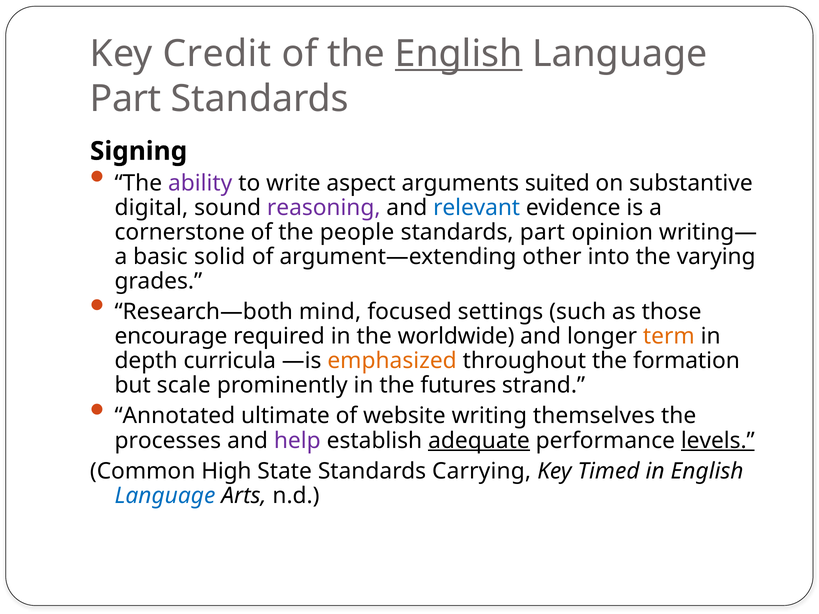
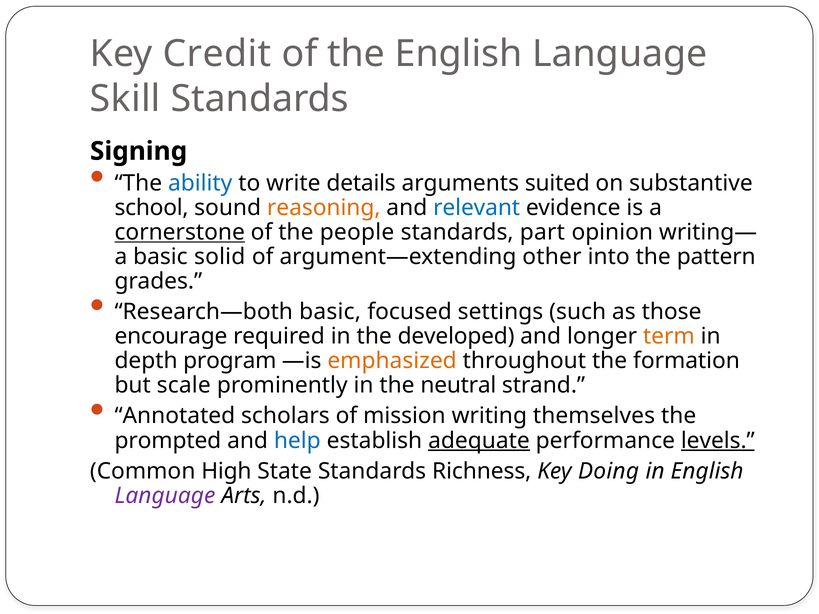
English at (459, 54) underline: present -> none
Part at (126, 99): Part -> Skill
ability colour: purple -> blue
aspect: aspect -> details
digital: digital -> school
reasoning colour: purple -> orange
cornerstone underline: none -> present
varying: varying -> pattern
Research—both mind: mind -> basic
worldwide: worldwide -> developed
curricula: curricula -> program
futures: futures -> neutral
ultimate: ultimate -> scholars
website: website -> mission
processes: processes -> prompted
help colour: purple -> blue
Carrying: Carrying -> Richness
Timed: Timed -> Doing
Language at (165, 496) colour: blue -> purple
